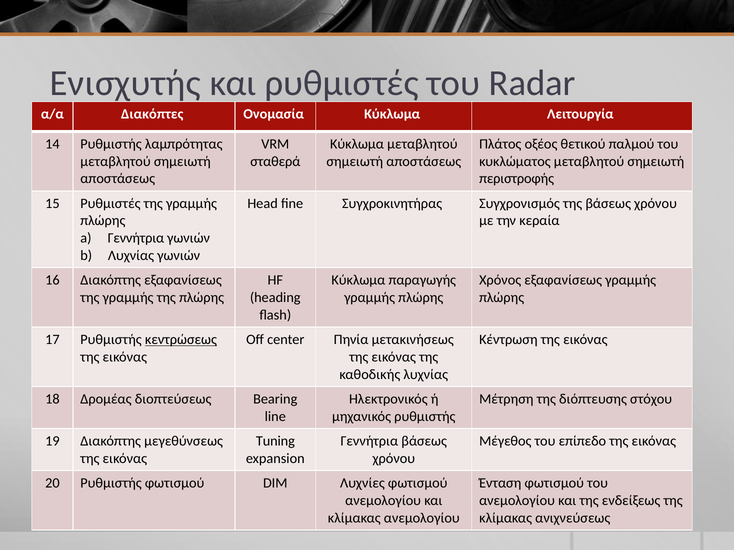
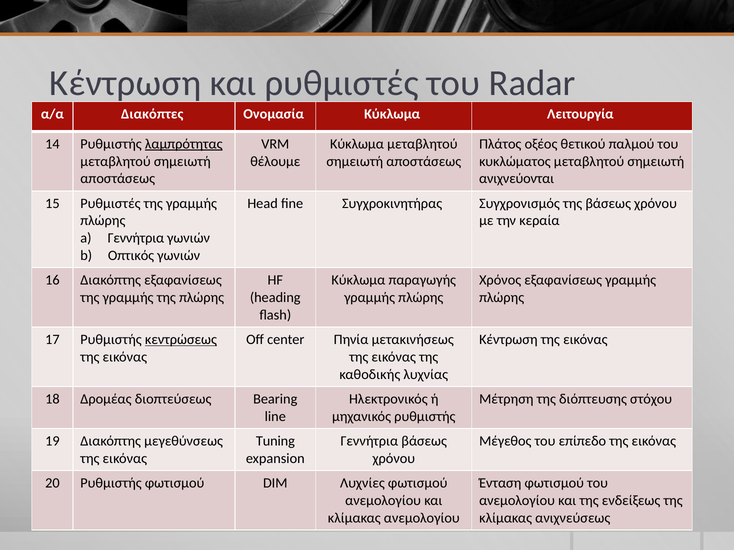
Ενισχυτής at (125, 83): Ενισχυτής -> Κέντρωση
λαμπρότητας underline: none -> present
σταθερά: σταθερά -> θέλουμε
περιστροφής: περιστροφής -> ανιχνεύονται
Λυχνίας at (131, 256): Λυχνίας -> Οπτικός
